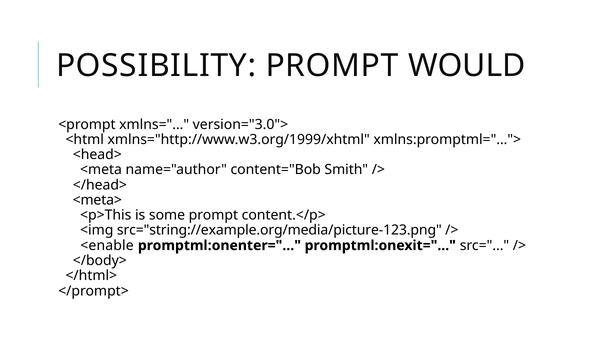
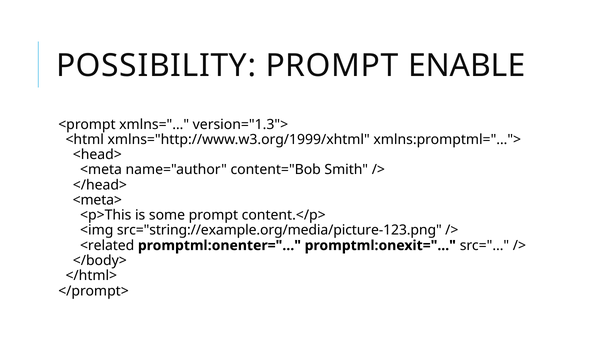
WOULD: WOULD -> ENABLE
version="3.0">: version="3.0"> -> version="1.3">
<enable: <enable -> <related
